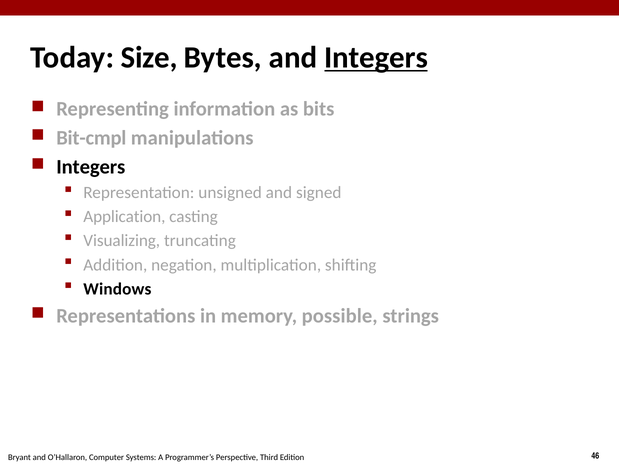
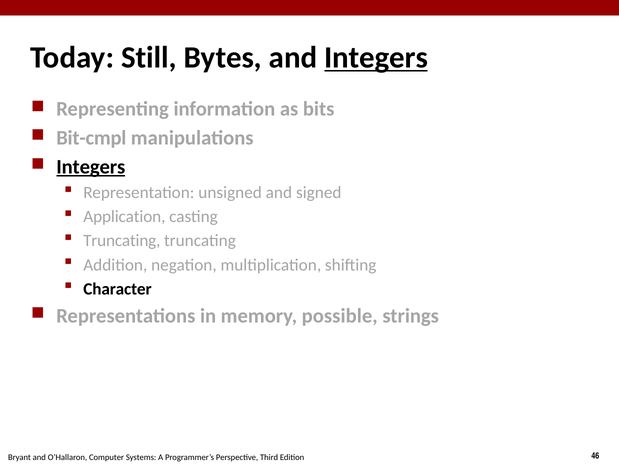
Size: Size -> Still
Integers at (91, 167) underline: none -> present
Visualizing at (122, 241): Visualizing -> Truncating
Windows: Windows -> Character
